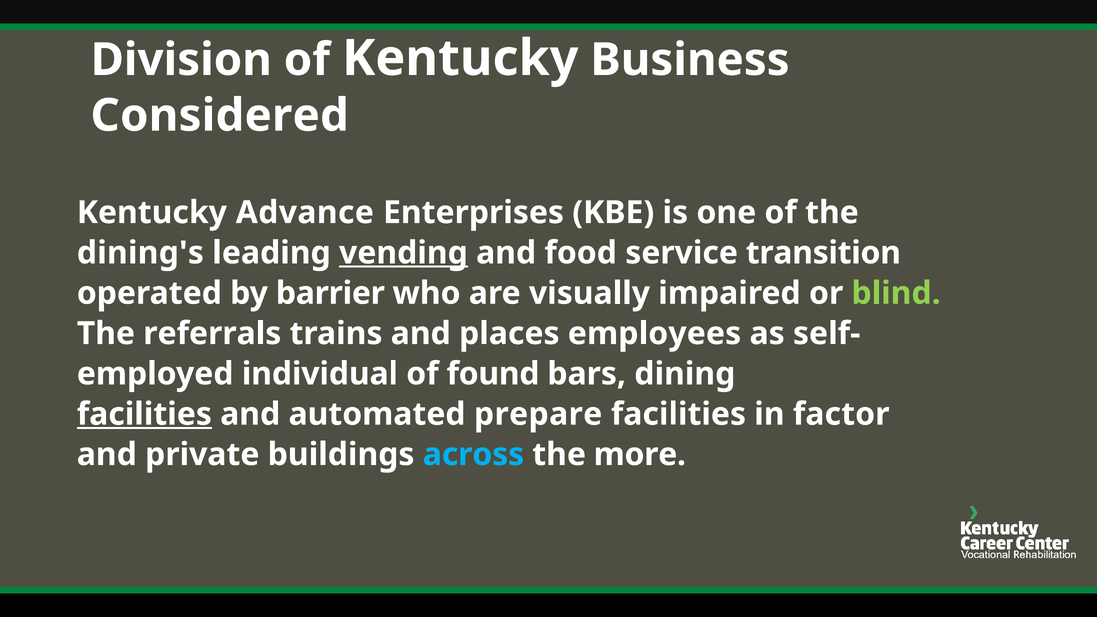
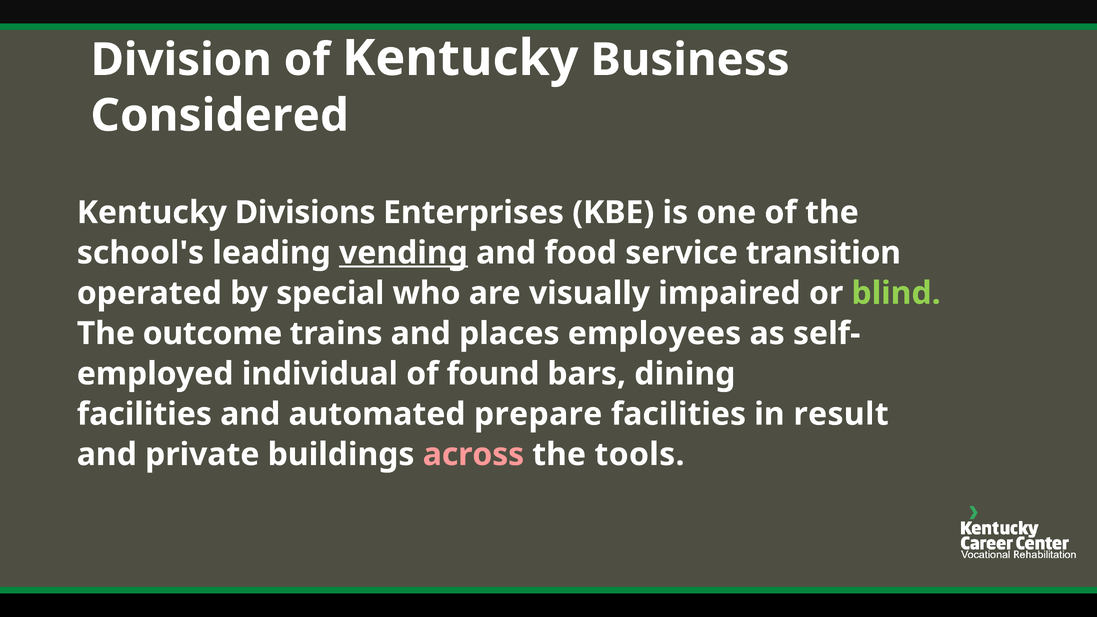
Advance: Advance -> Divisions
dining's: dining's -> school's
barrier: barrier -> special
referrals: referrals -> outcome
facilities at (144, 414) underline: present -> none
factor: factor -> result
across colour: light blue -> pink
more: more -> tools
